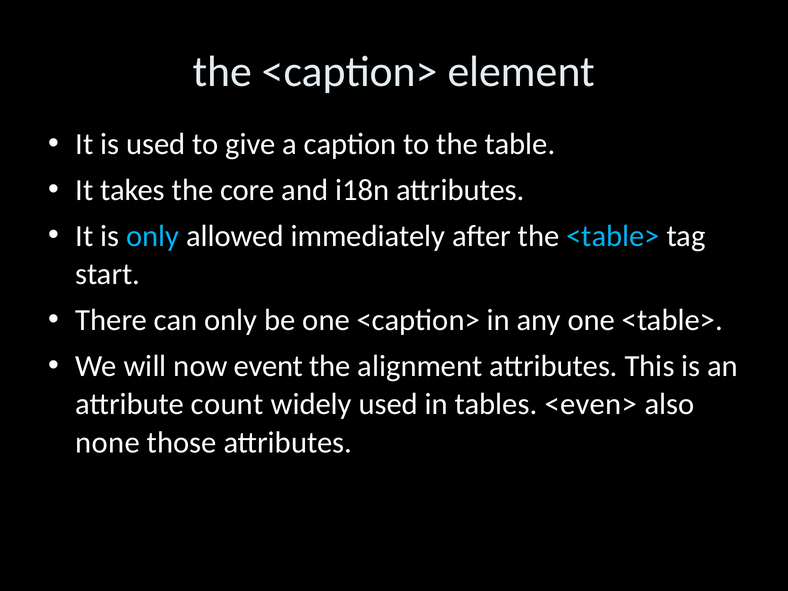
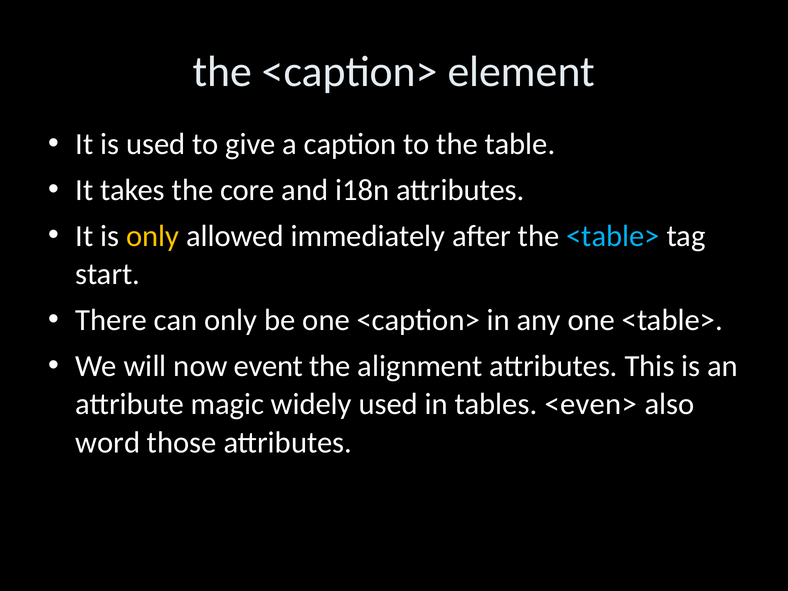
only at (153, 236) colour: light blue -> yellow
count: count -> magic
none: none -> word
